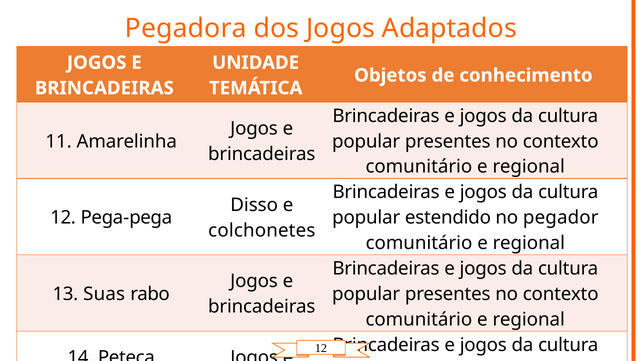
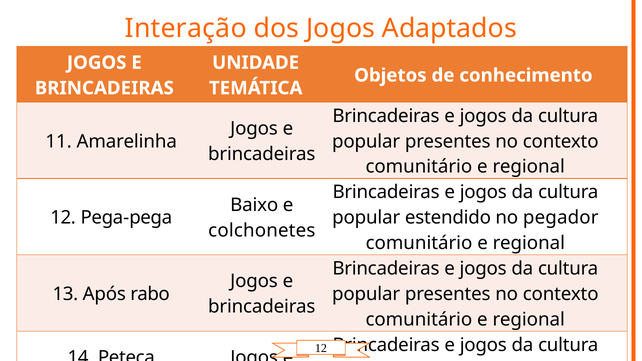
Pegadora: Pegadora -> Interação
Disso: Disso -> Baixo
Suas: Suas -> Após
